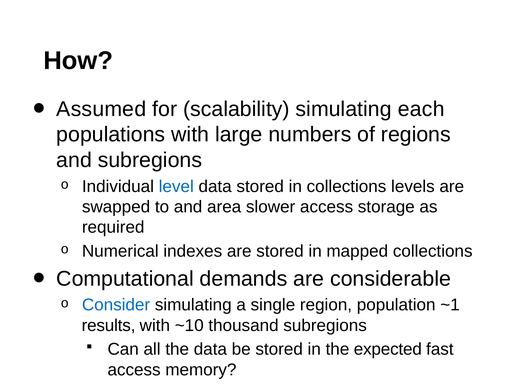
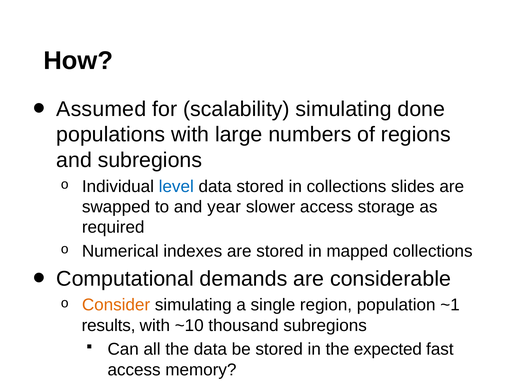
each: each -> done
levels: levels -> slides
area: area -> year
Consider colour: blue -> orange
